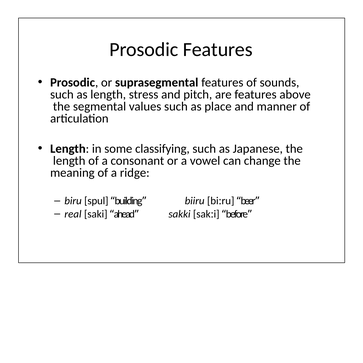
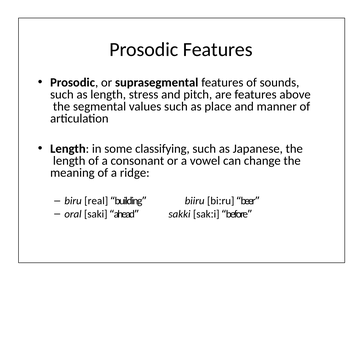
spul: spul -> real
real: real -> oral
